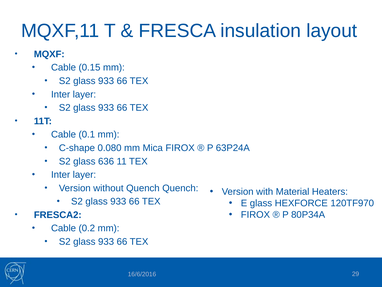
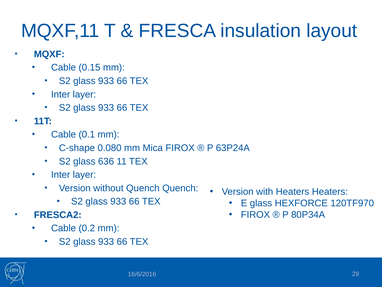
with Material: Material -> Heaters
